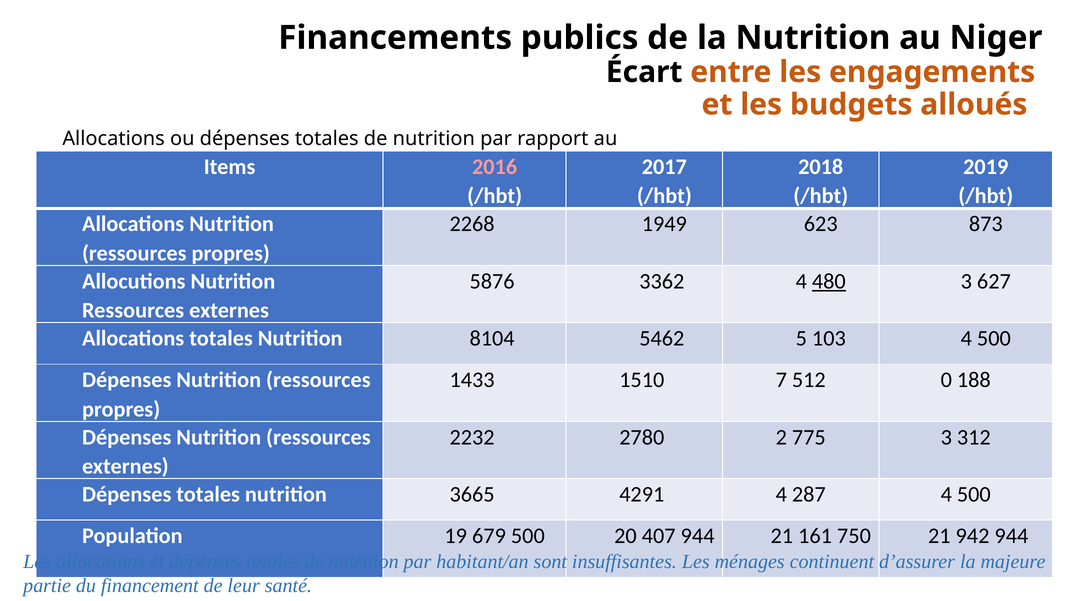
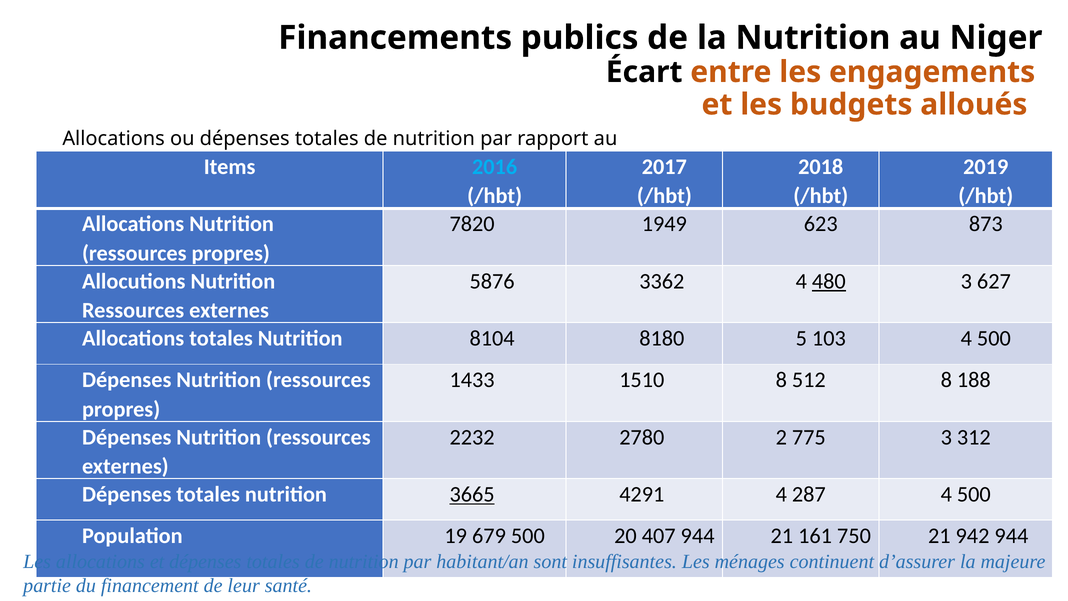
2016 colour: pink -> light blue
2268: 2268 -> 7820
5462: 5462 -> 8180
1510 7: 7 -> 8
512 0: 0 -> 8
3665 underline: none -> present
